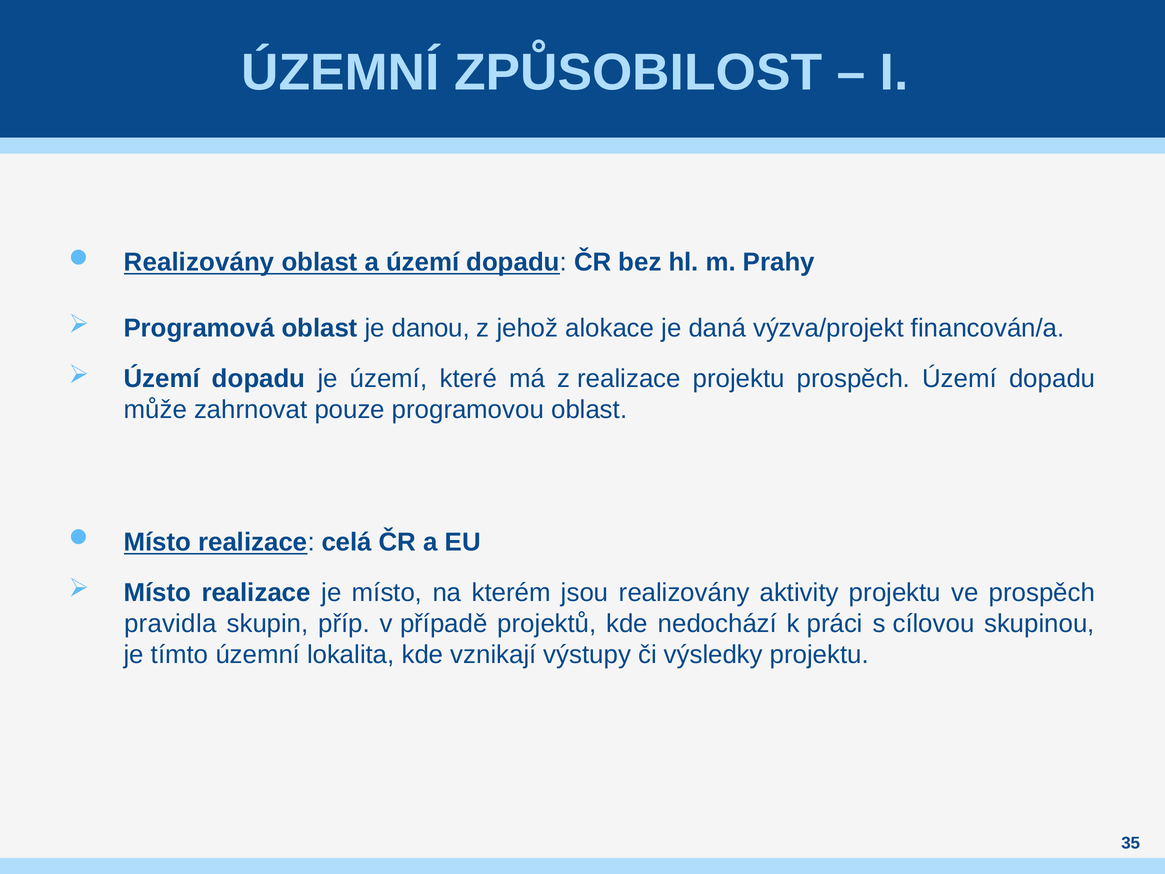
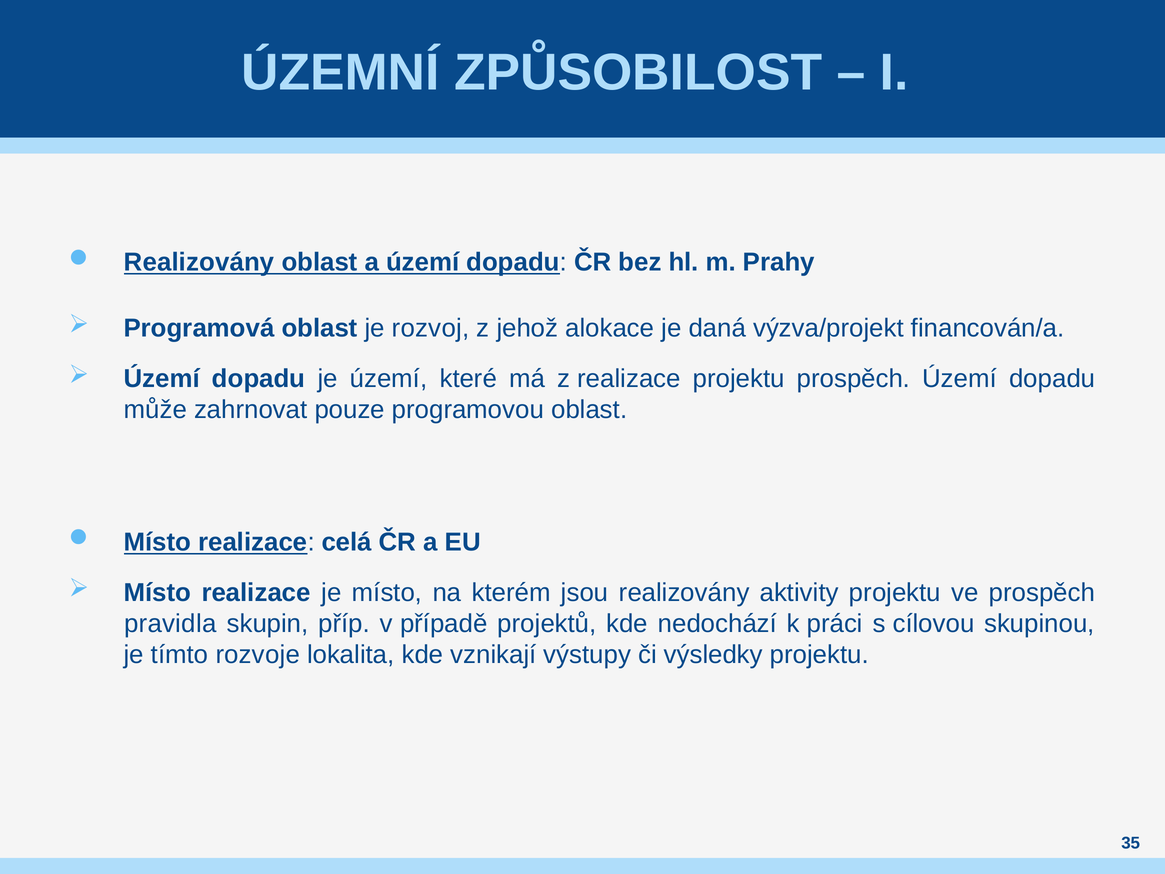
danou: danou -> rozvoj
tímto územní: územní -> rozvoje
